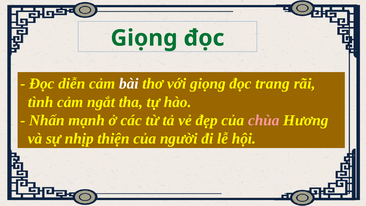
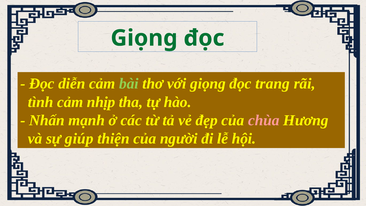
bài colour: white -> light green
ngắt: ngắt -> nhịp
nhịp: nhịp -> giúp
